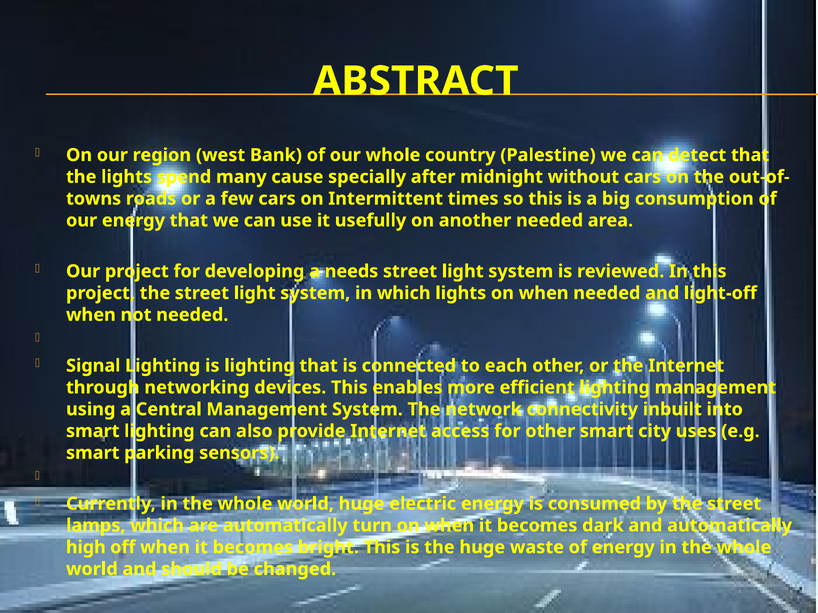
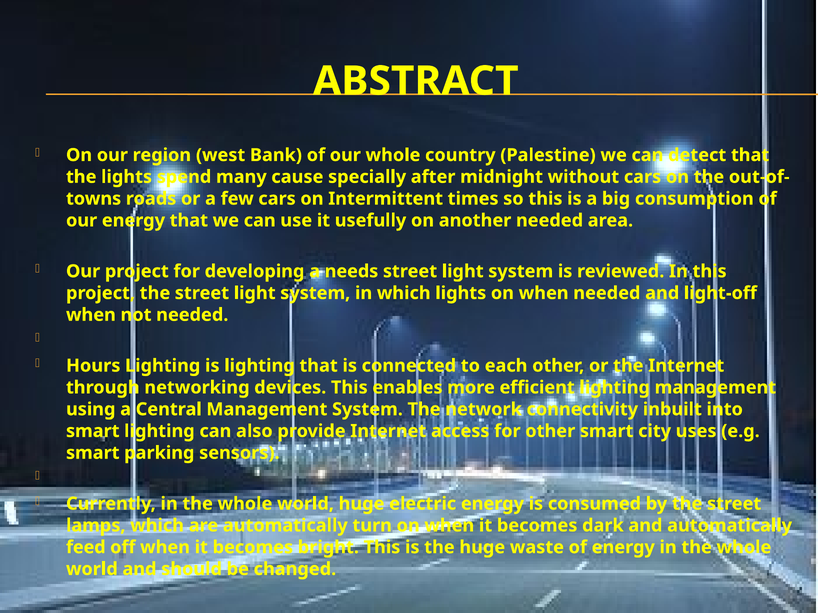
Signal: Signal -> Hours
high: high -> feed
